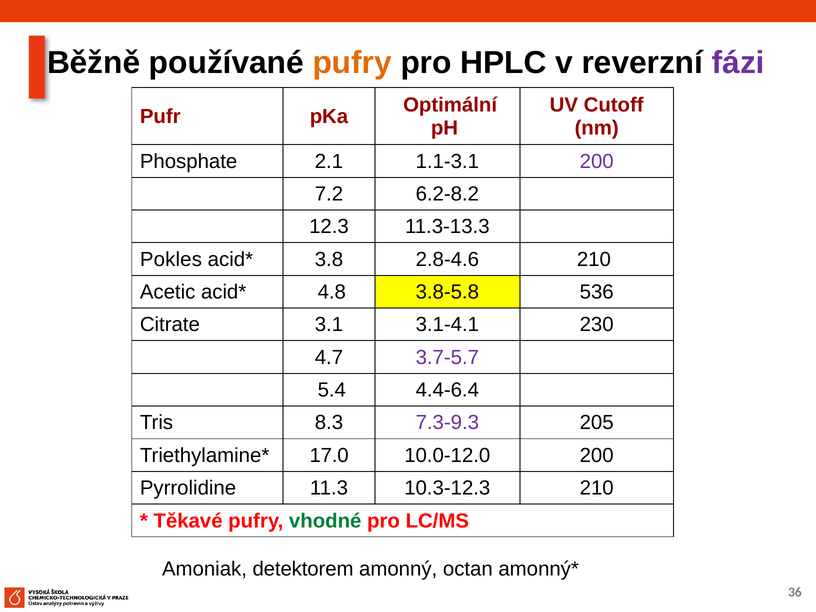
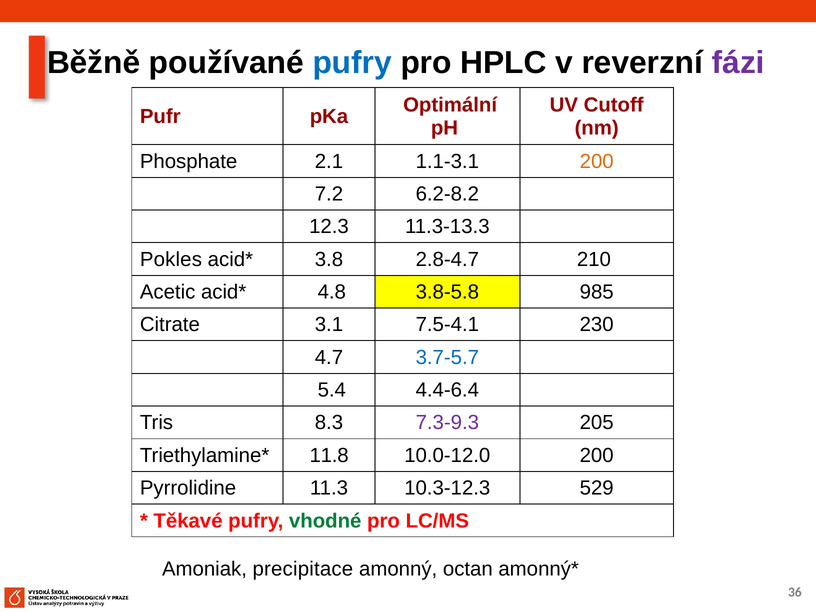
pufry at (352, 63) colour: orange -> blue
200 at (597, 161) colour: purple -> orange
2.8-4.6: 2.8-4.6 -> 2.8-4.7
536: 536 -> 985
3.1-4.1: 3.1-4.1 -> 7.5-4.1
3.7-5.7 colour: purple -> blue
17.0: 17.0 -> 11.8
10.3-12.3 210: 210 -> 529
detektorem: detektorem -> precipitace
